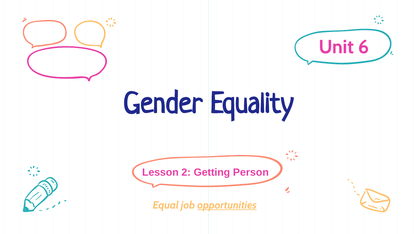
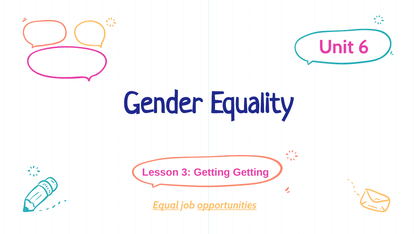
2: 2 -> 3
Getting Person: Person -> Getting
Equal underline: none -> present
